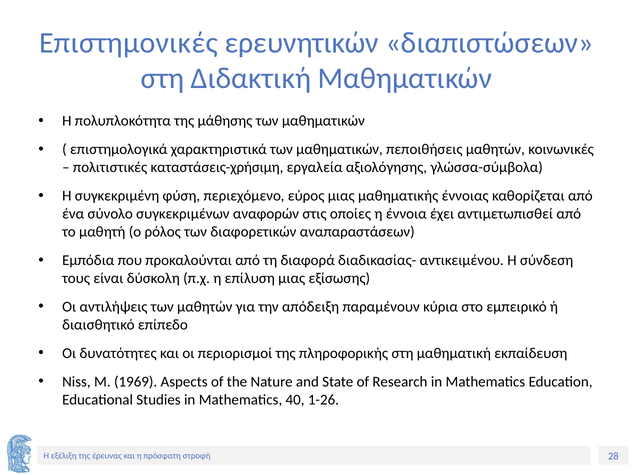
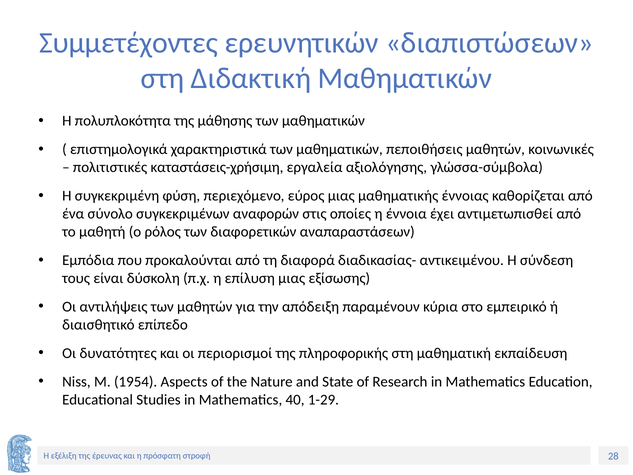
Επιστημονικές: Επιστημονικές -> Συμμετέχοντες
1969: 1969 -> 1954
1-26: 1-26 -> 1-29
